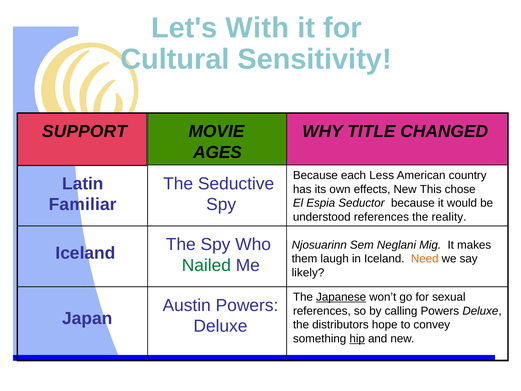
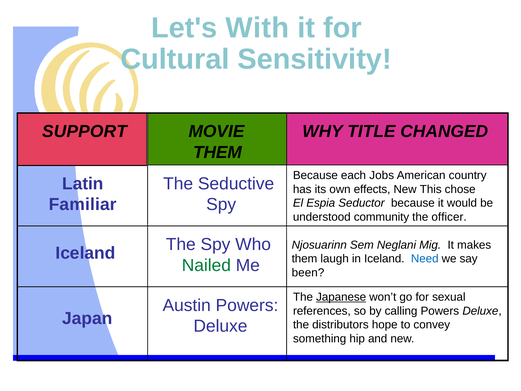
AGES at (217, 152): AGES -> THEM
Less: Less -> Jobs
understood references: references -> community
reality: reality -> officer
Need colour: orange -> blue
likely: likely -> been
hip underline: present -> none
